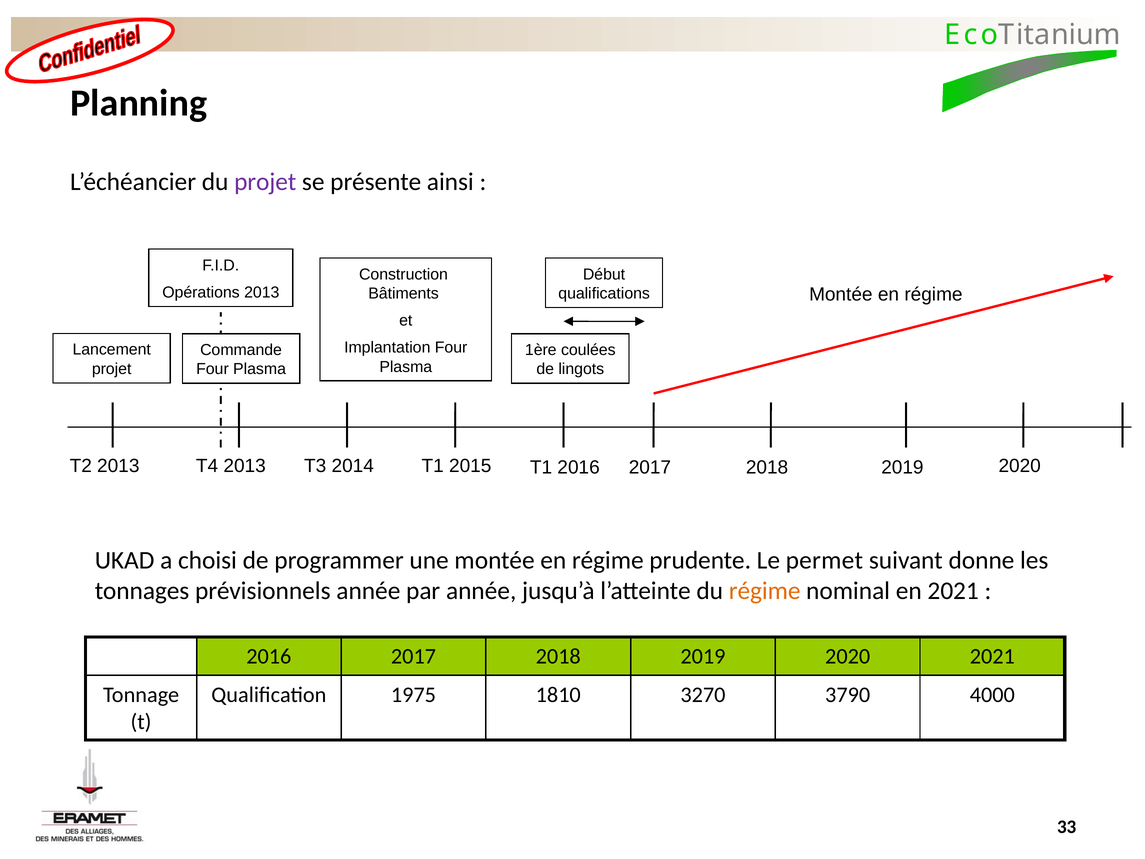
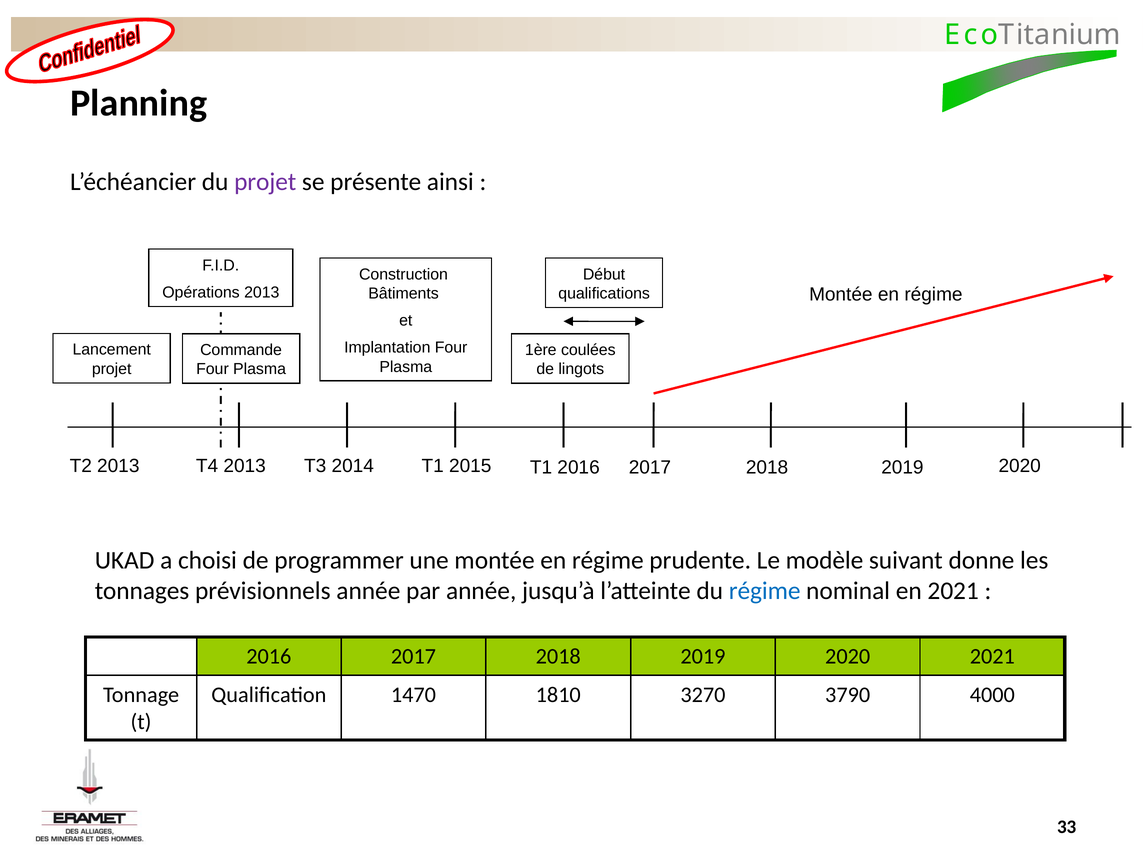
permet: permet -> modèle
régime at (765, 591) colour: orange -> blue
1975: 1975 -> 1470
